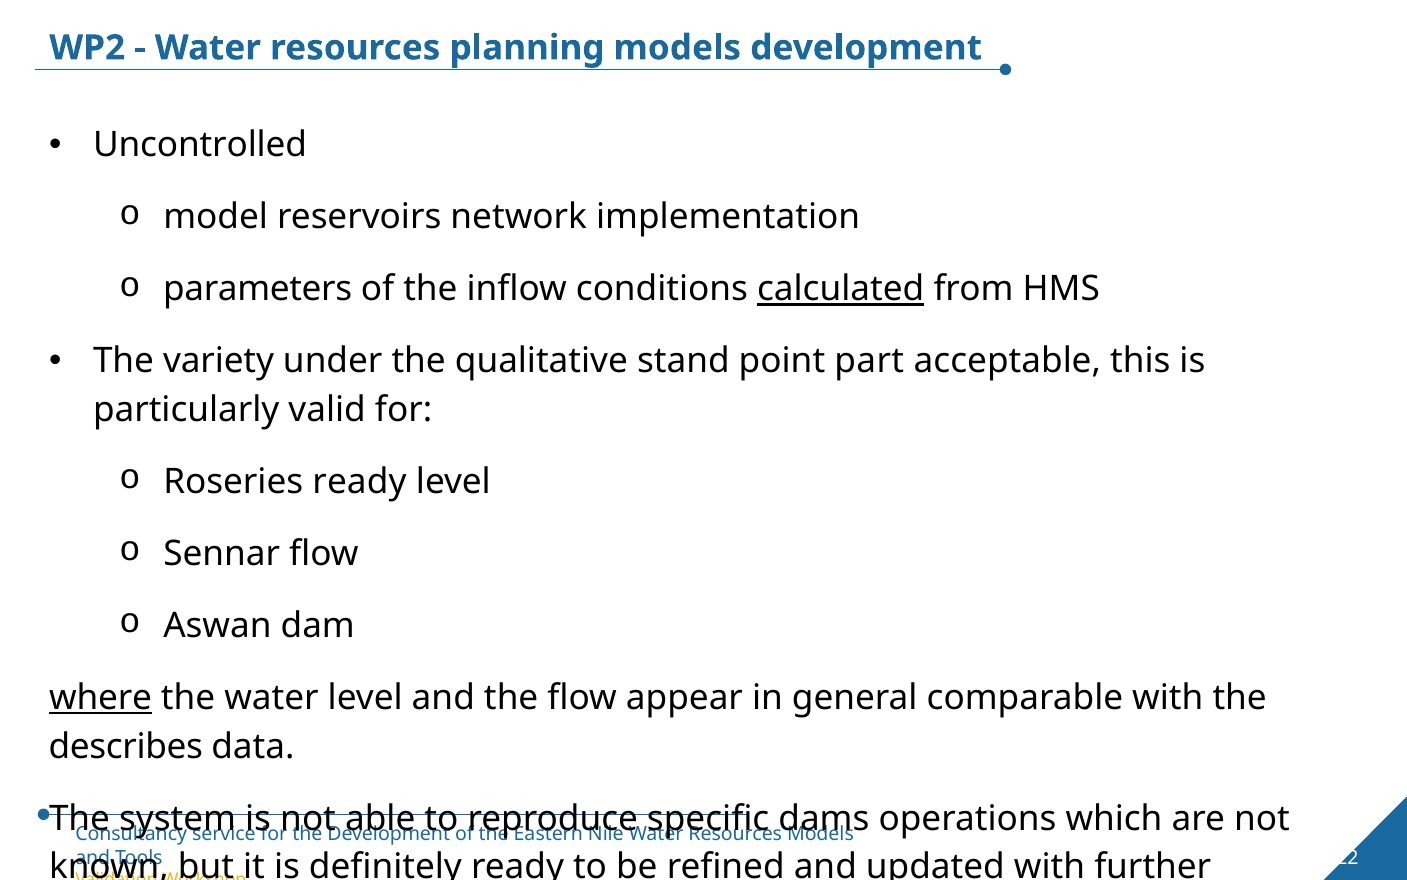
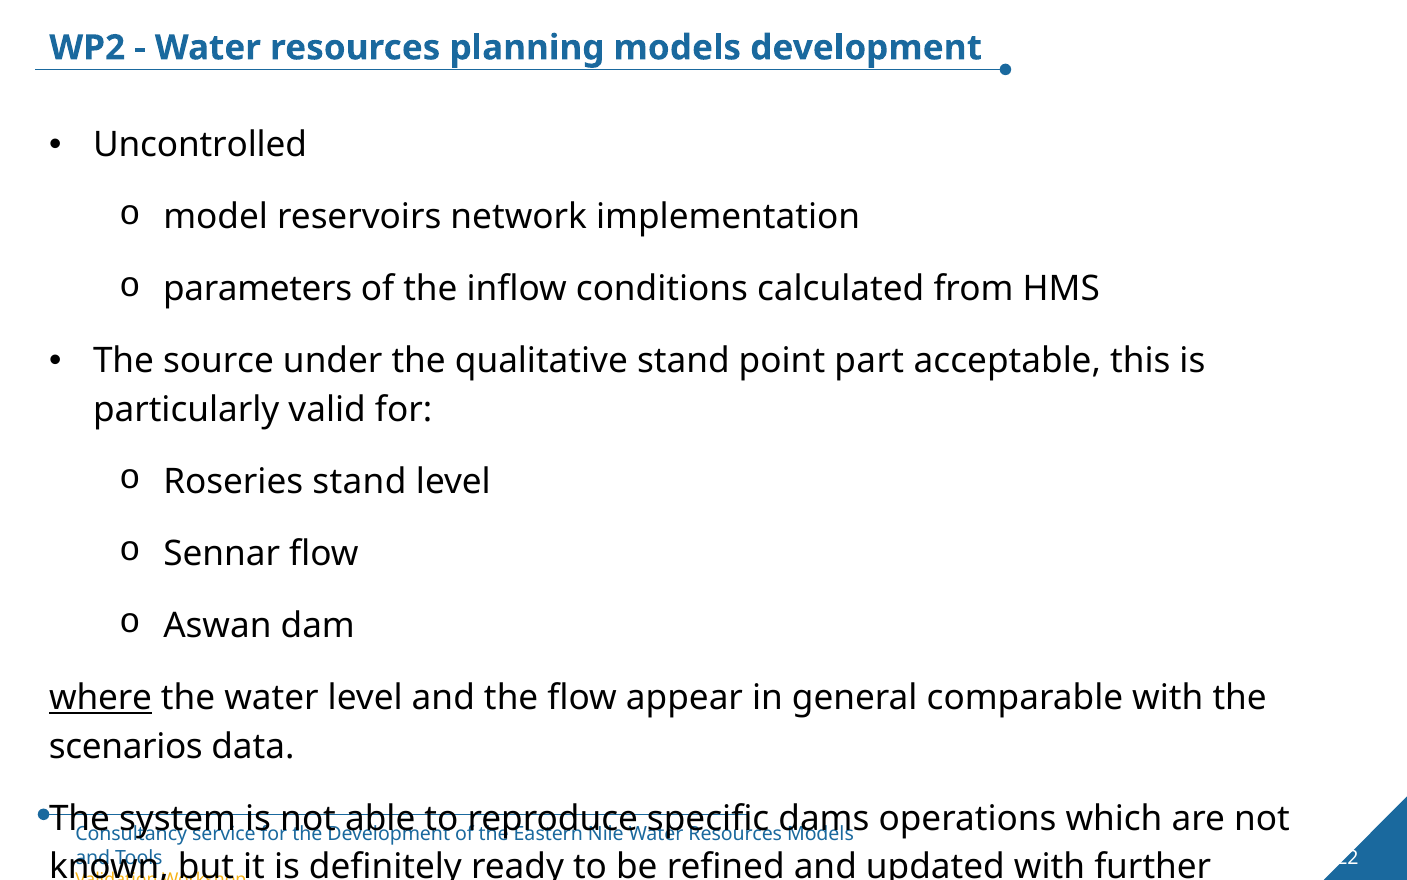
calculated underline: present -> none
variety: variety -> source
Roseries ready: ready -> stand
describes: describes -> scenarios
